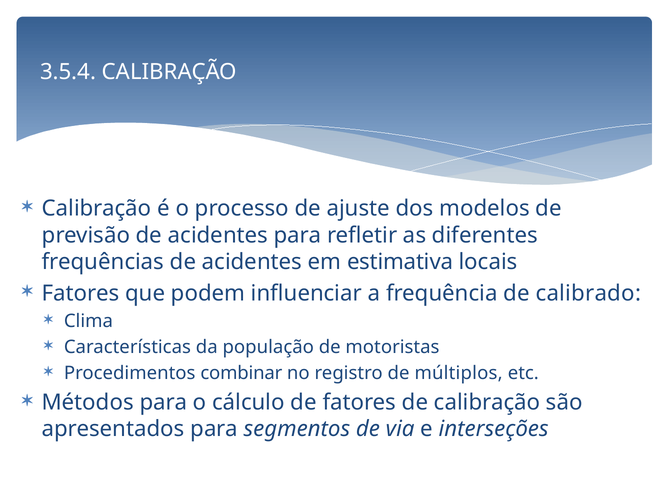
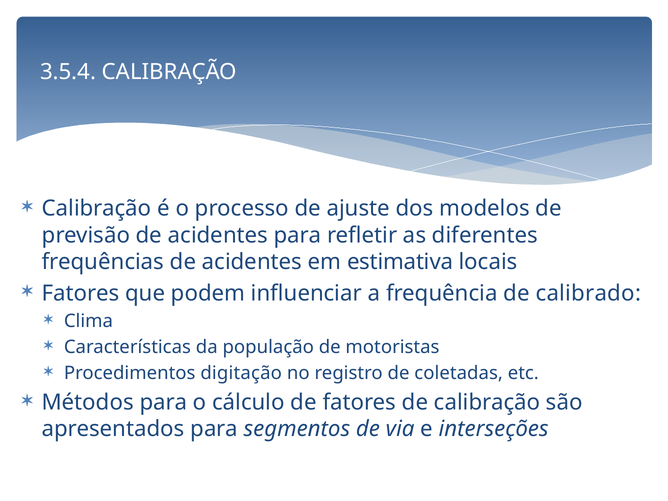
combinar: combinar -> digitação
múltiplos: múltiplos -> coletadas
